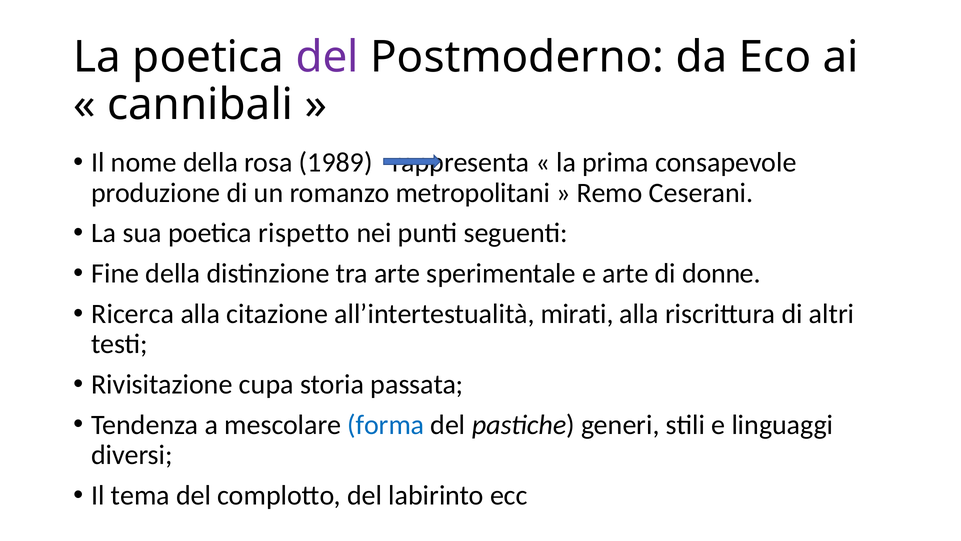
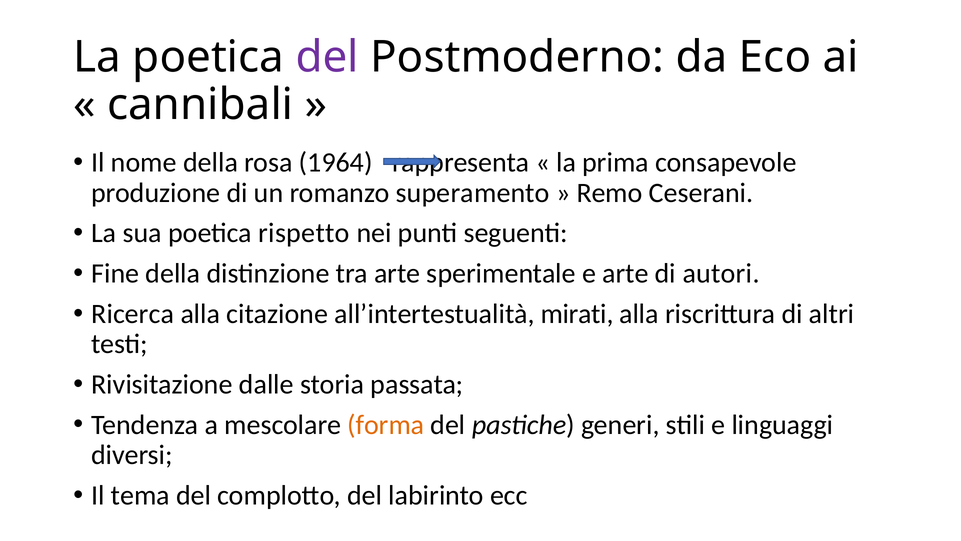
1989: 1989 -> 1964
metropolitani: metropolitani -> superamento
donne: donne -> autori
cupa: cupa -> dalle
forma colour: blue -> orange
